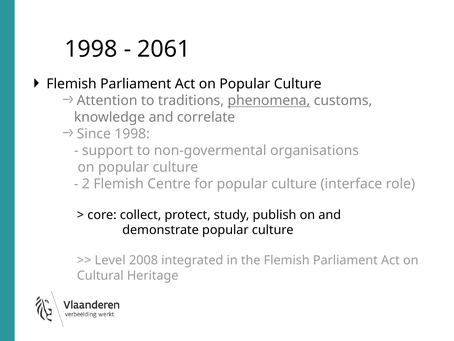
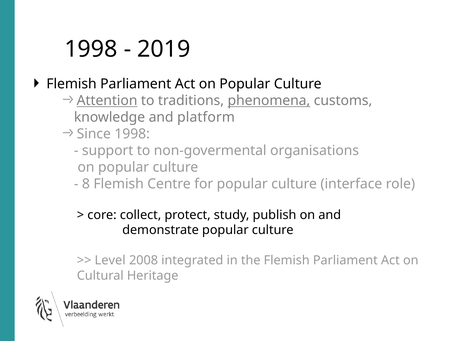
2061: 2061 -> 2019
Attention underline: none -> present
correlate: correlate -> platform
2: 2 -> 8
